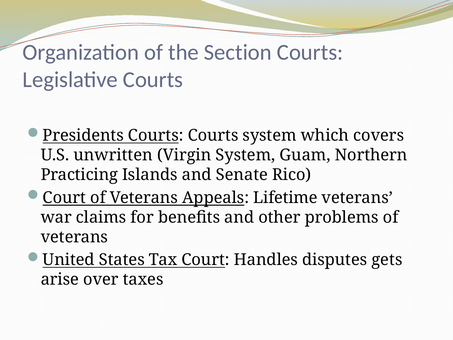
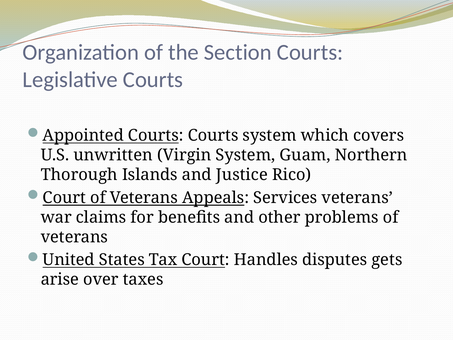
Presidents: Presidents -> Appointed
Practicing: Practicing -> Thorough
Senate: Senate -> Justice
Lifetime: Lifetime -> Services
